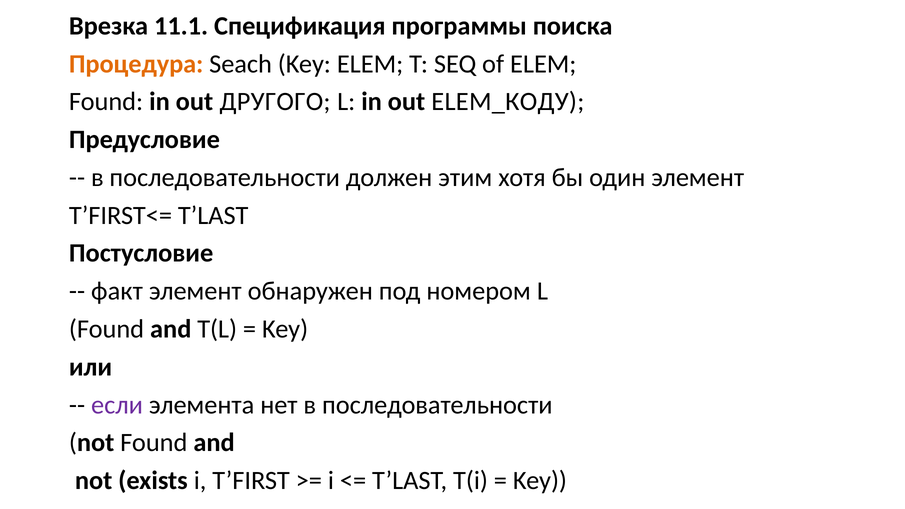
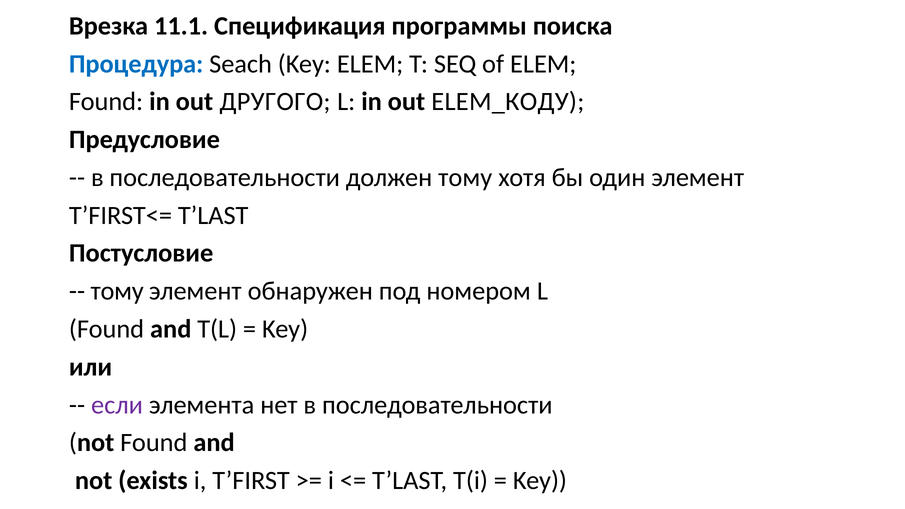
Процедура colour: orange -> blue
должен этим: этим -> тому
факт at (117, 291): факт -> тому
